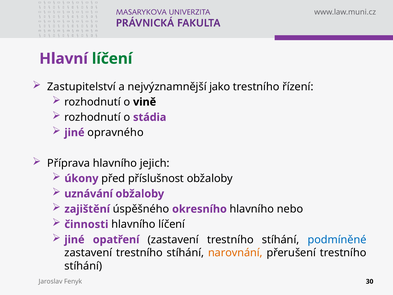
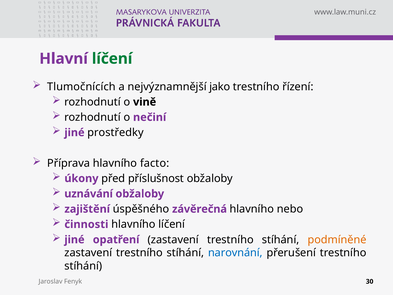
Zastupitelství: Zastupitelství -> Tlumočnících
stádia: stádia -> nečiní
opravného: opravného -> prostředky
jejich: jejich -> facto
okresního: okresního -> závěrečná
podmíněné colour: blue -> orange
narovnání colour: orange -> blue
